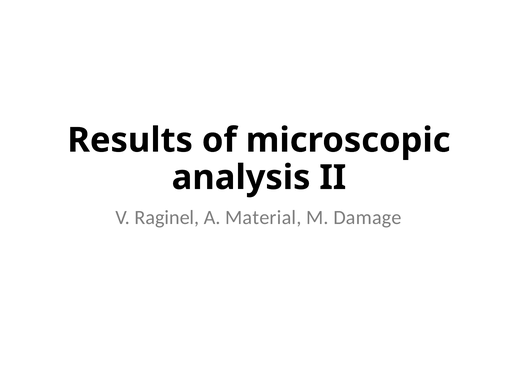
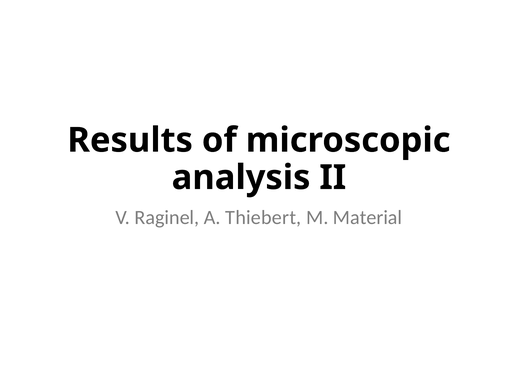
Material: Material -> Thiebert
Damage: Damage -> Material
